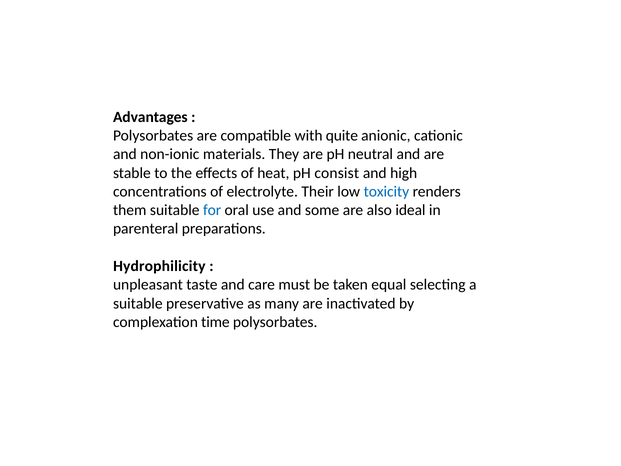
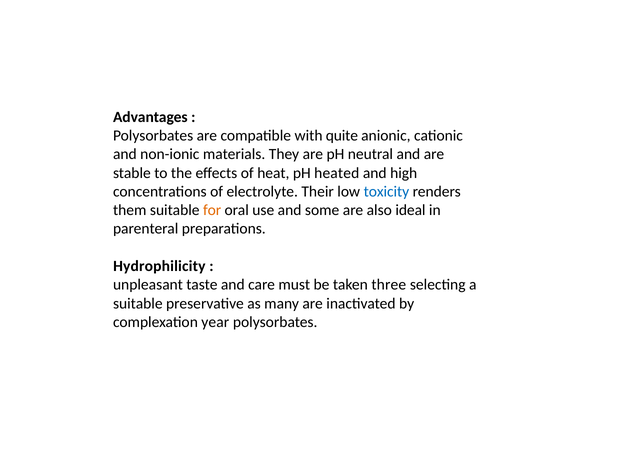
consist: consist -> heated
for colour: blue -> orange
equal: equal -> three
time: time -> year
